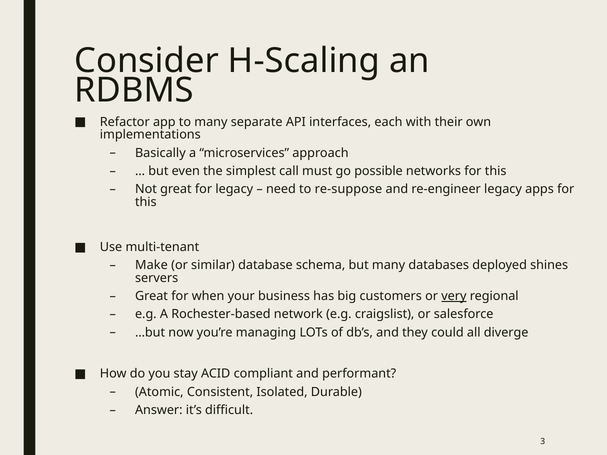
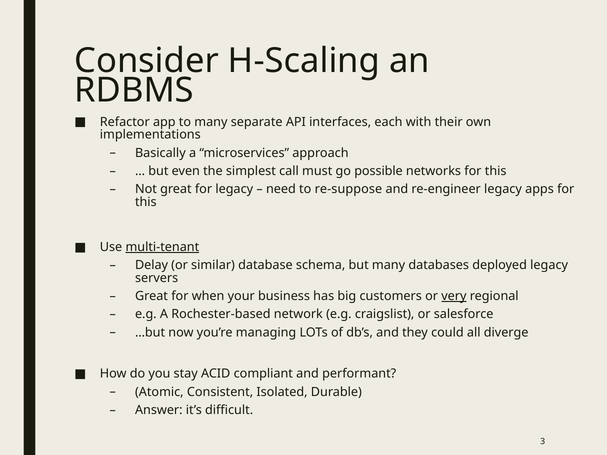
multi-tenant underline: none -> present
Make: Make -> Delay
deployed shines: shines -> legacy
